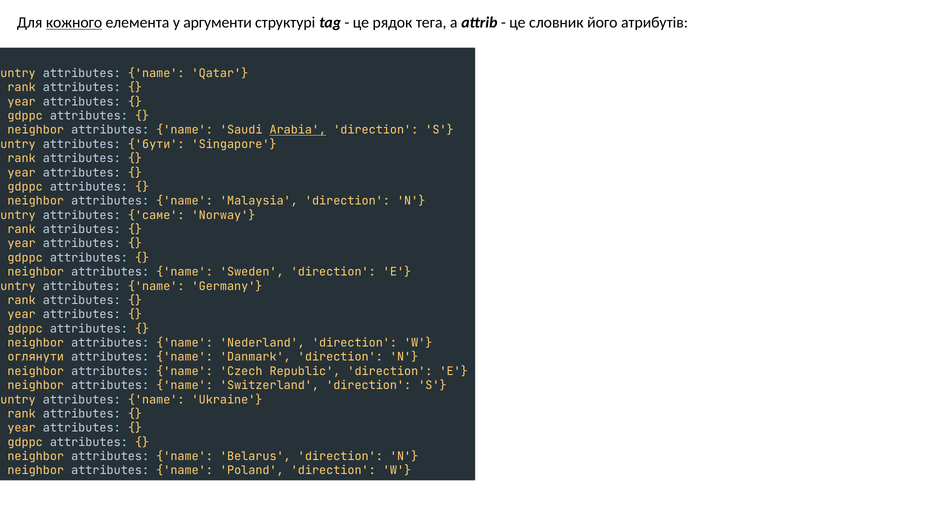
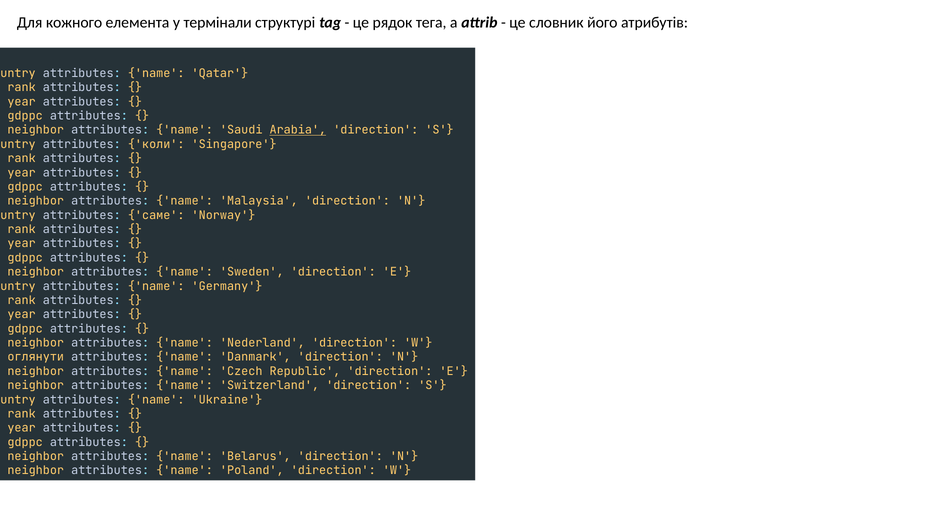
кожного underline: present -> none
аргументи: аргументи -> термінали
бути: бути -> коли
